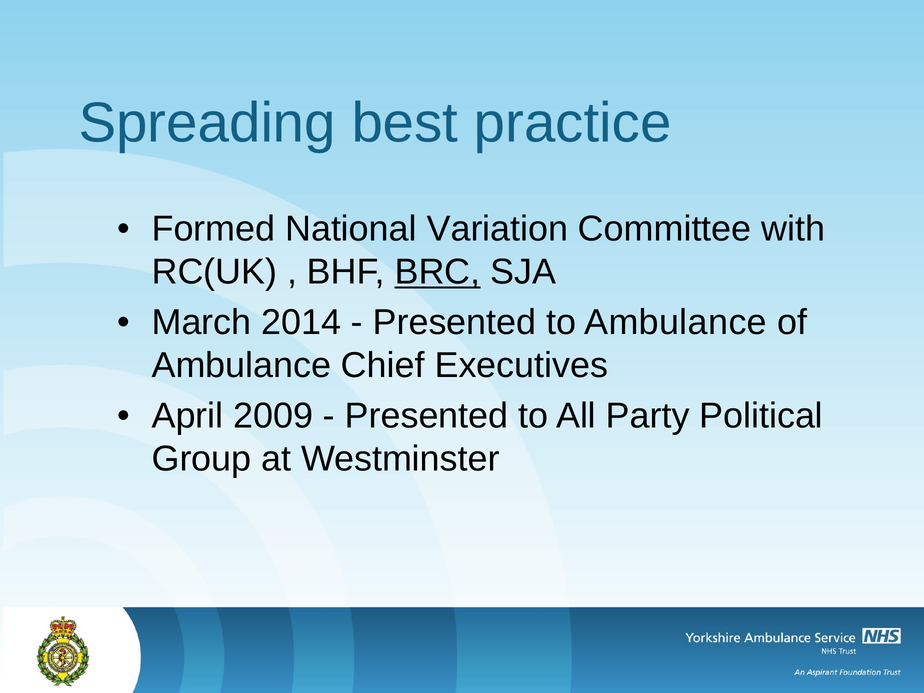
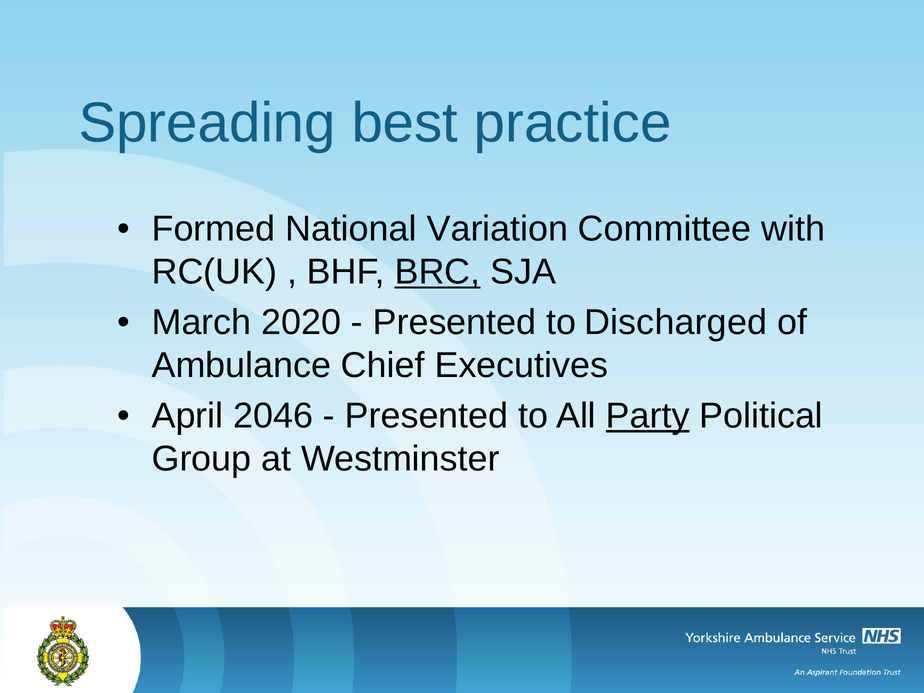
2014: 2014 -> 2020
to Ambulance: Ambulance -> Discharged
2009: 2009 -> 2046
Party underline: none -> present
